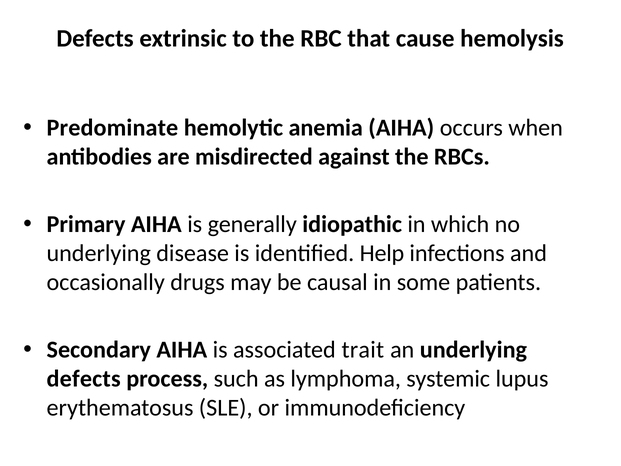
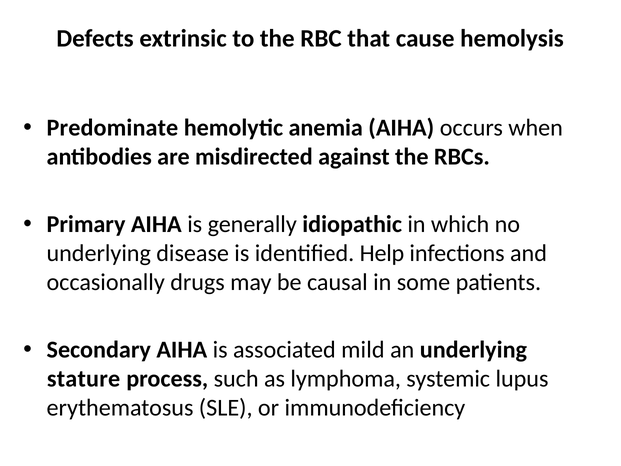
trait: trait -> mild
defects at (84, 379): defects -> stature
